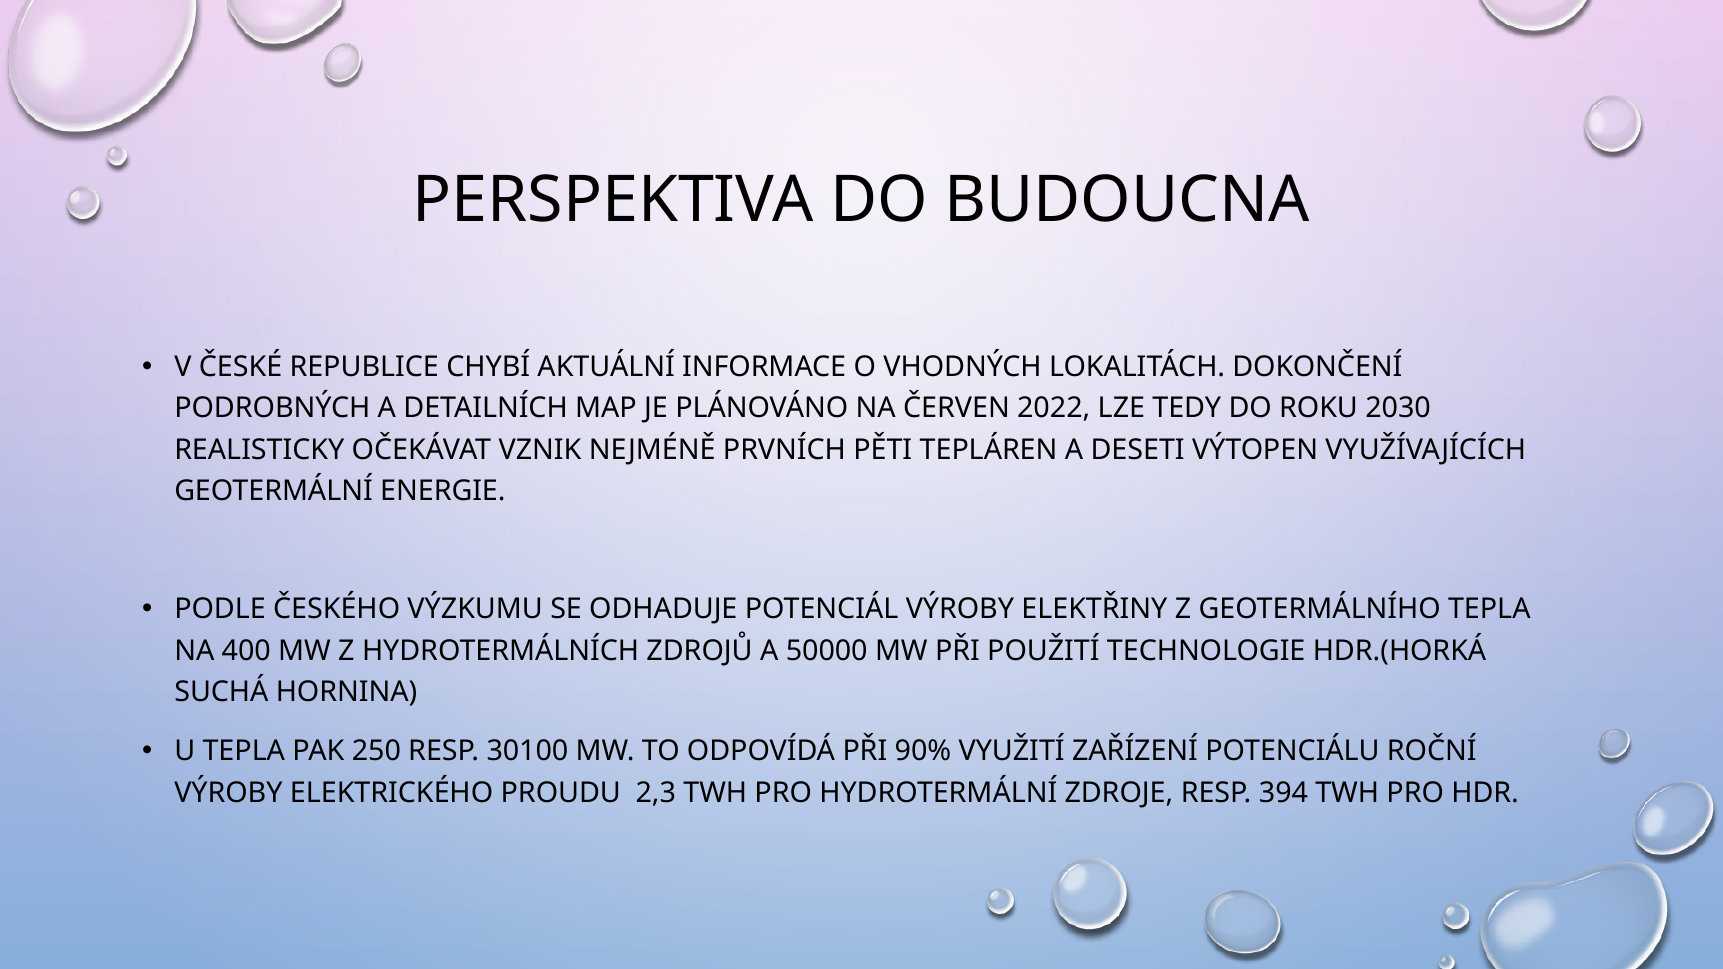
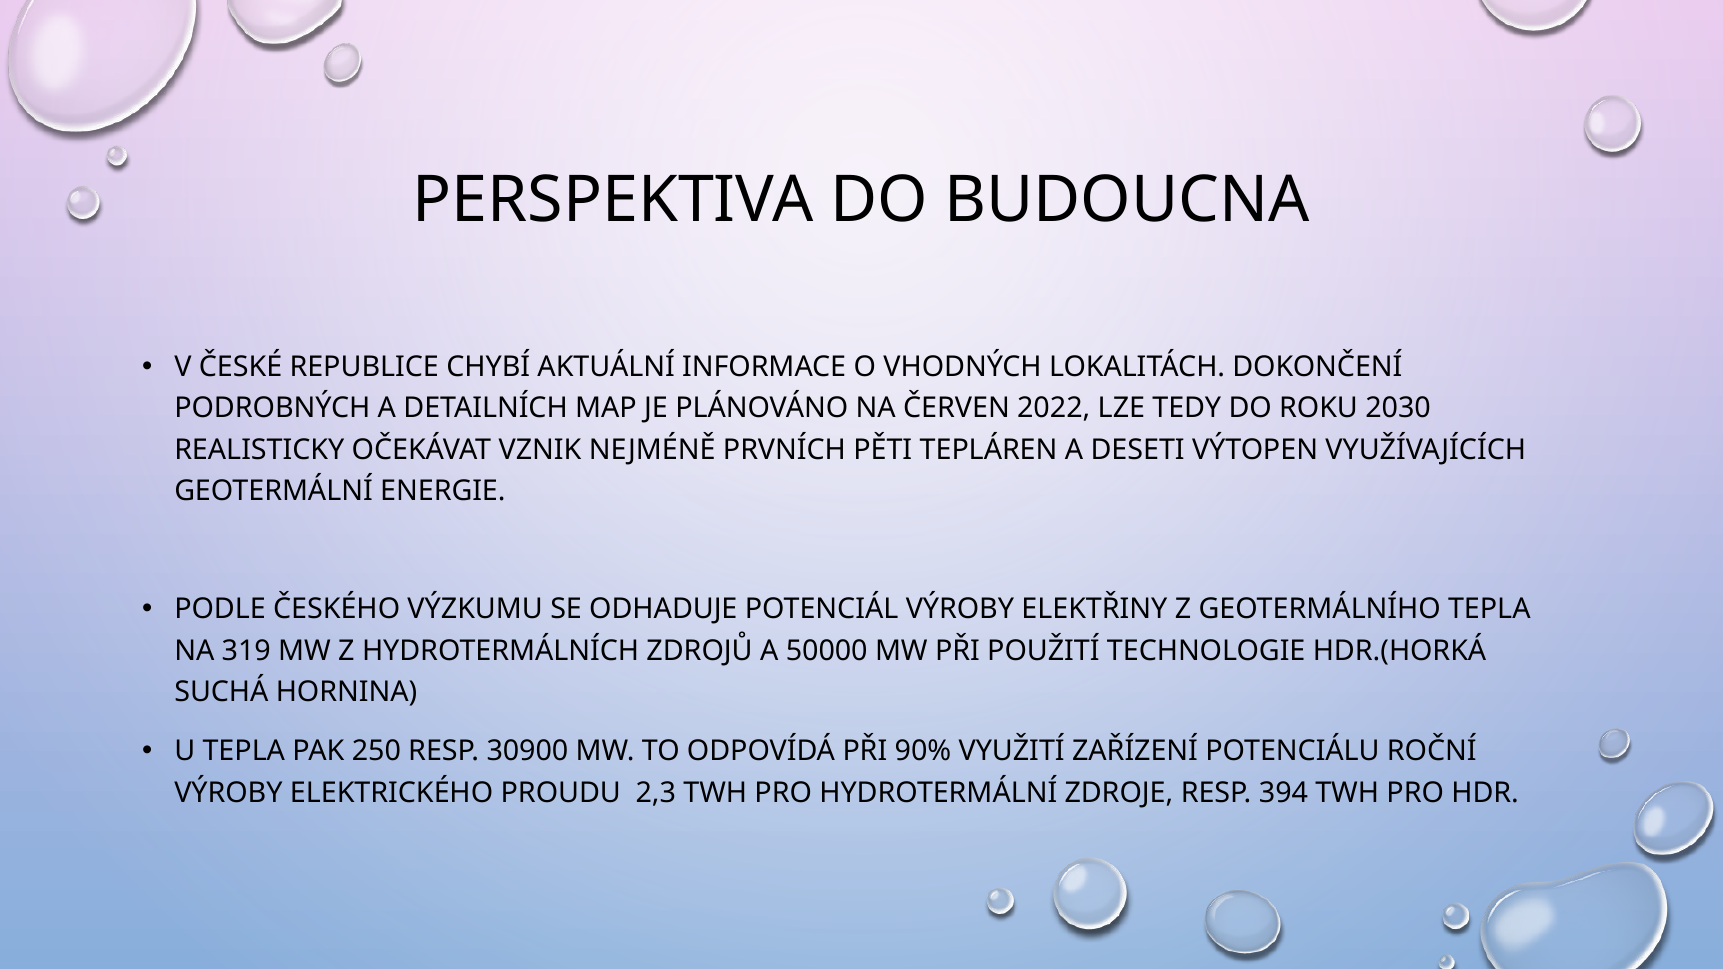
400: 400 -> 319
30100: 30100 -> 30900
